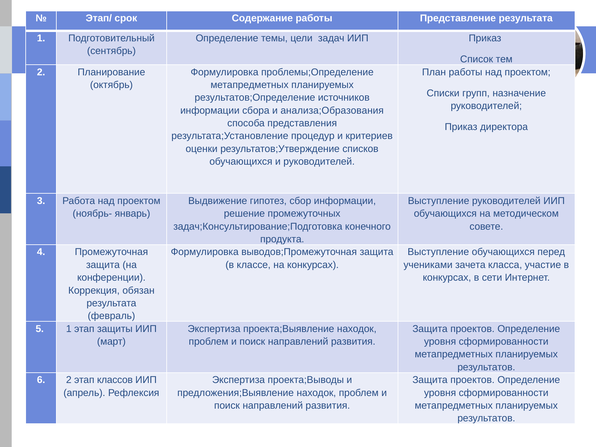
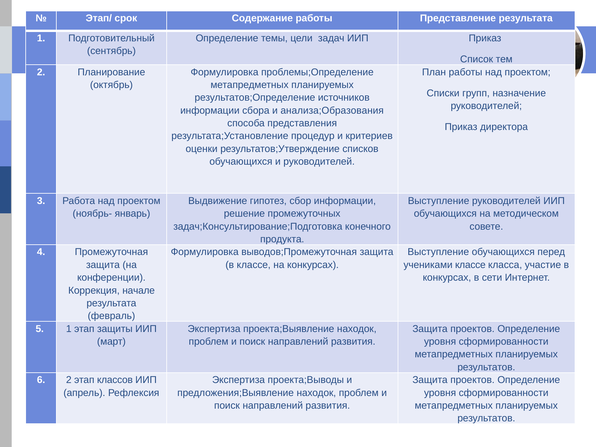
учениками зачета: зачета -> классе
обязан: обязан -> начале
